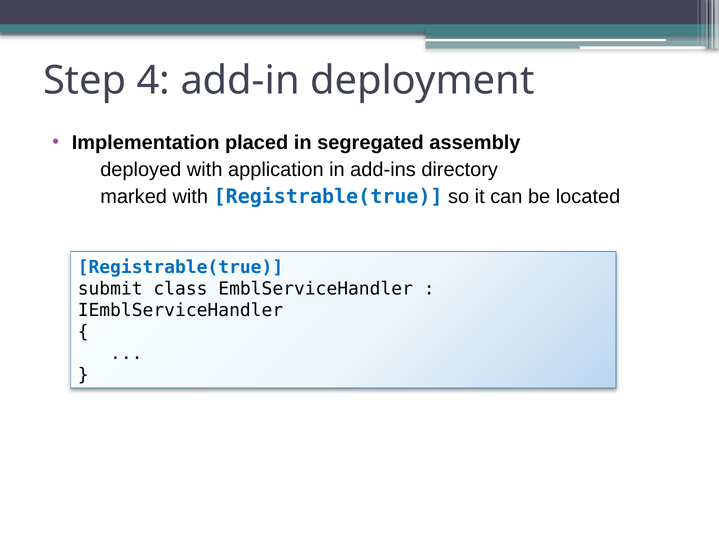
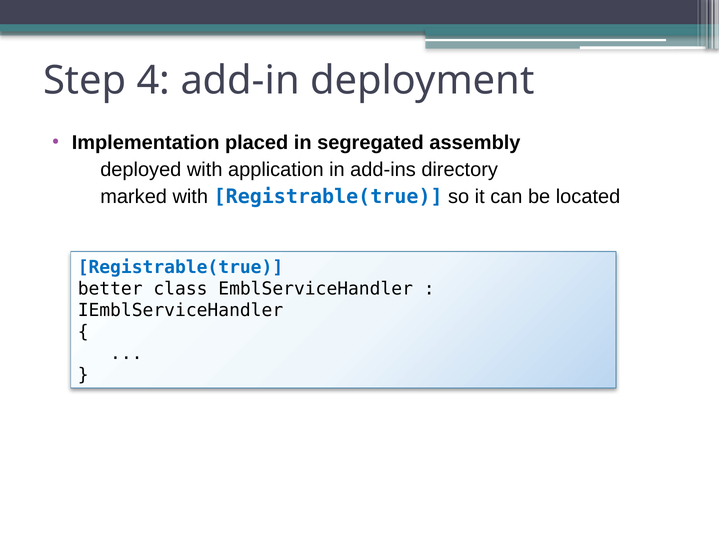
submit: submit -> better
